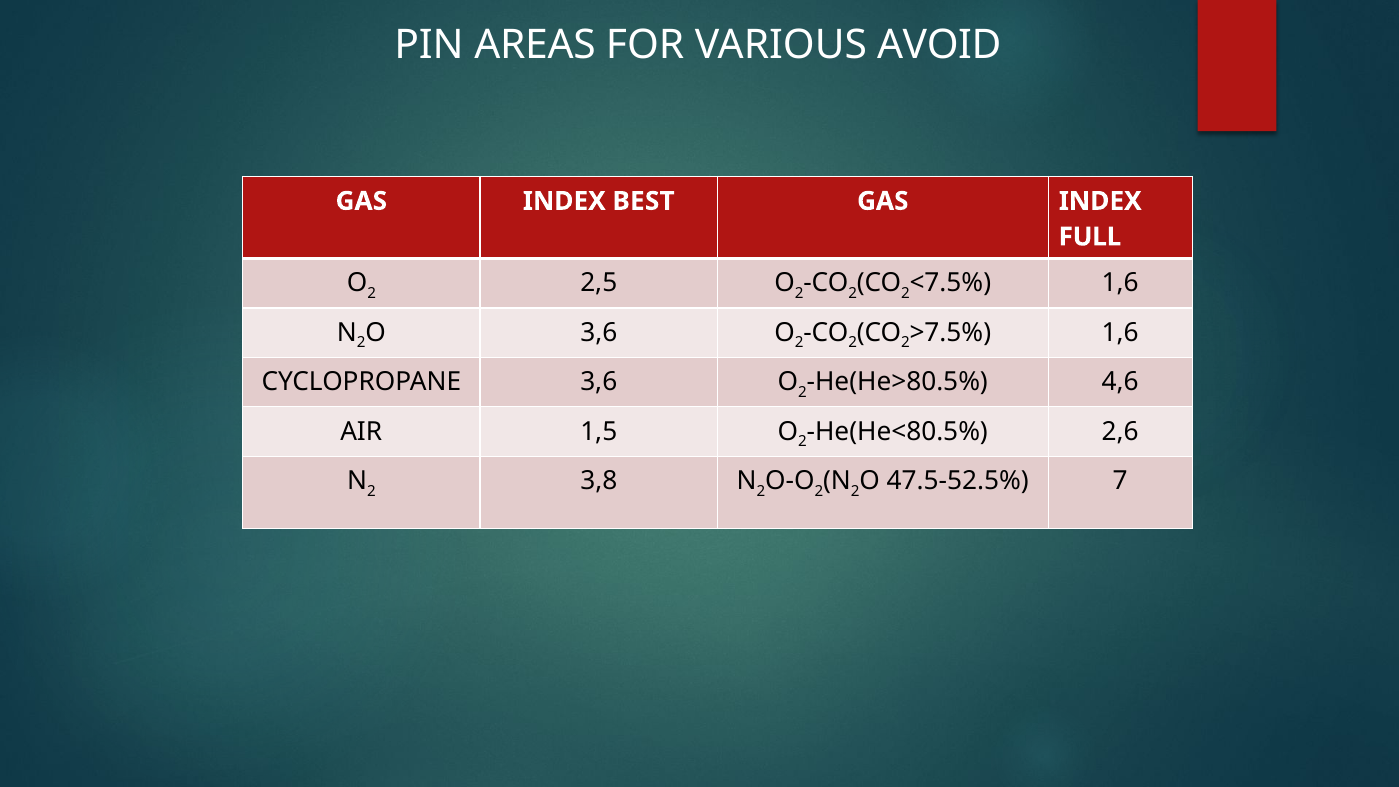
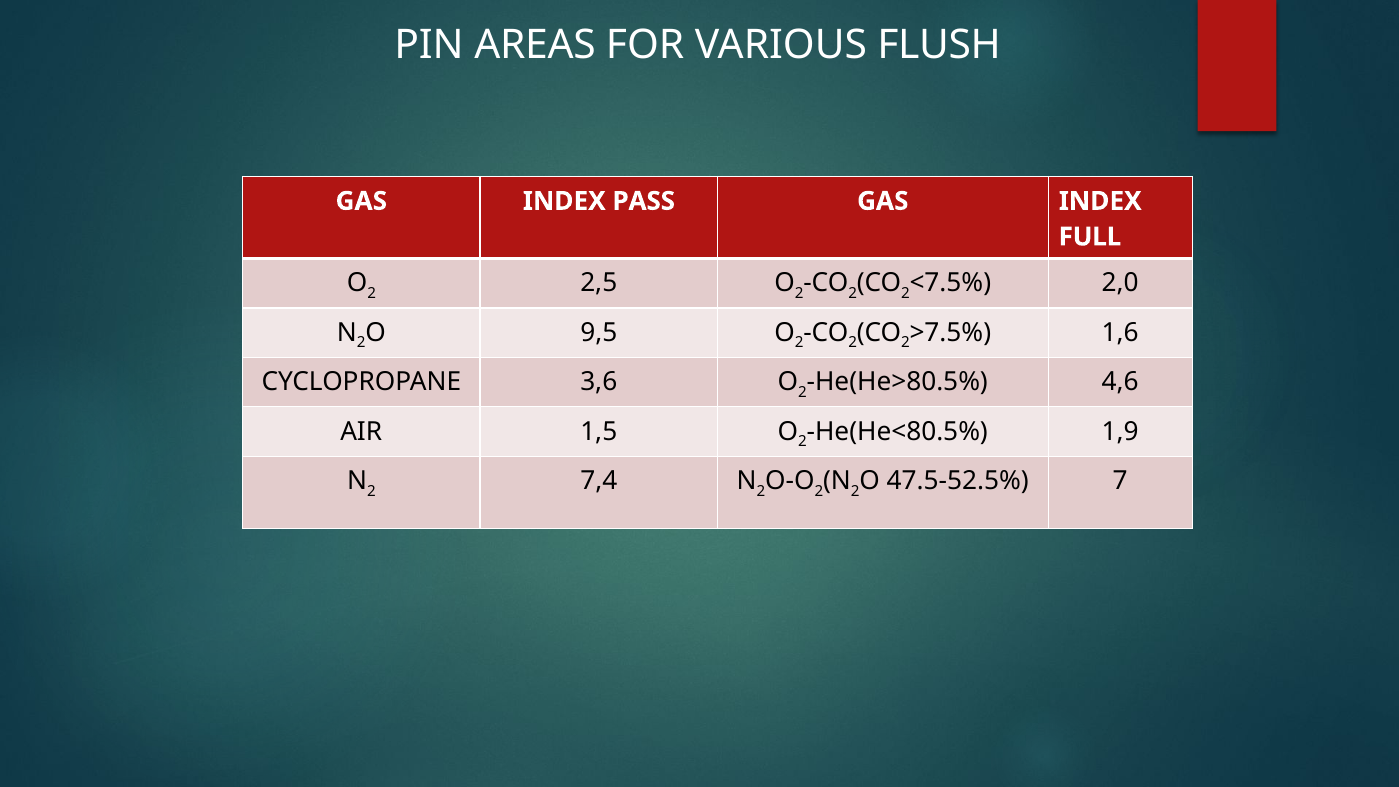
AVOID: AVOID -> FLUSH
BEST: BEST -> PASS
1,6 at (1120, 283): 1,6 -> 2,0
3,6 at (599, 332): 3,6 -> 9,5
2,6: 2,6 -> 1,9
3,8: 3,8 -> 7,4
